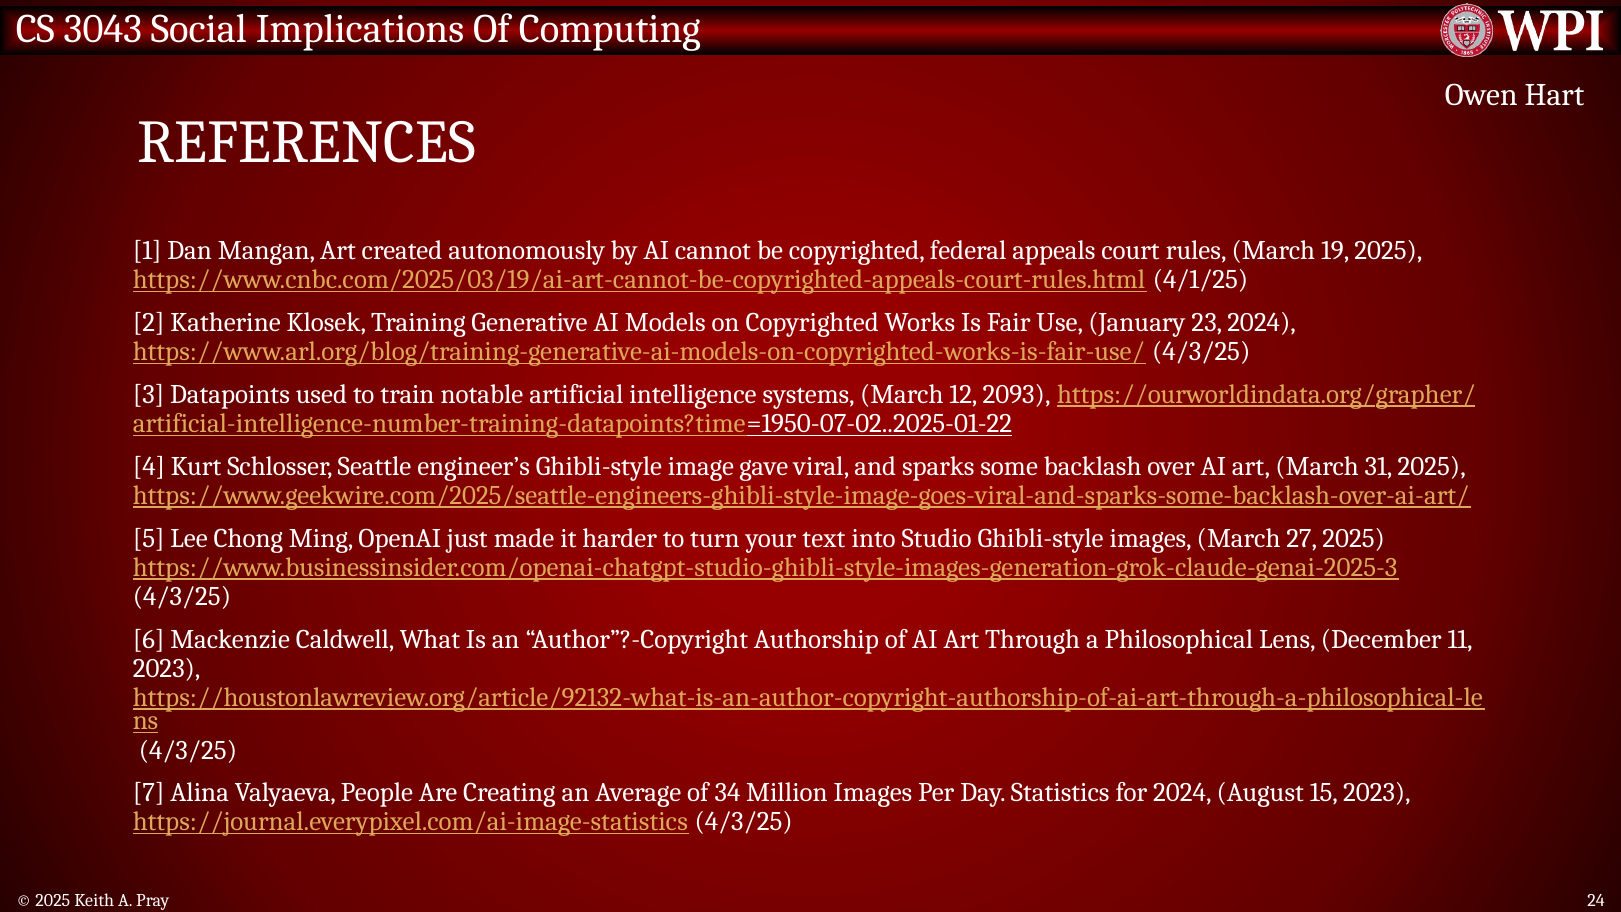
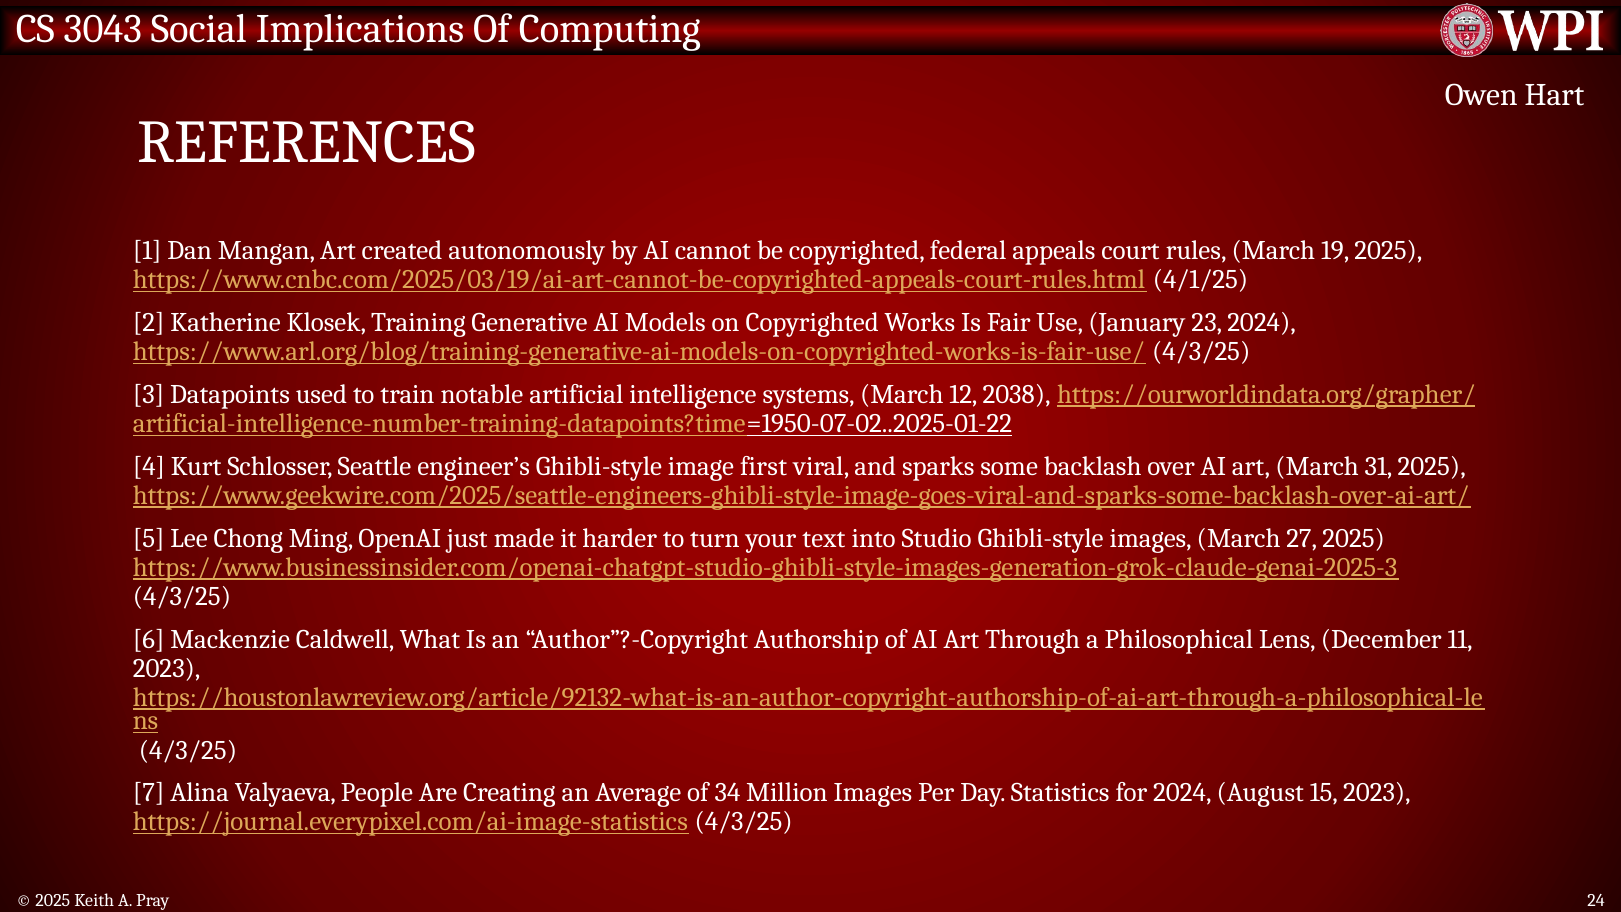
2093: 2093 -> 2038
gave: gave -> first
